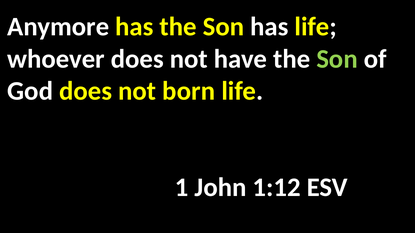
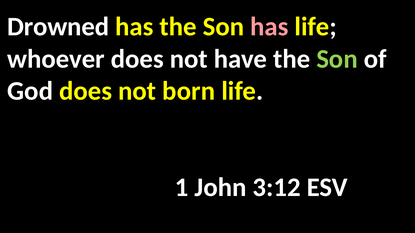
Anymore: Anymore -> Drowned
has at (269, 27) colour: white -> pink
1:12: 1:12 -> 3:12
